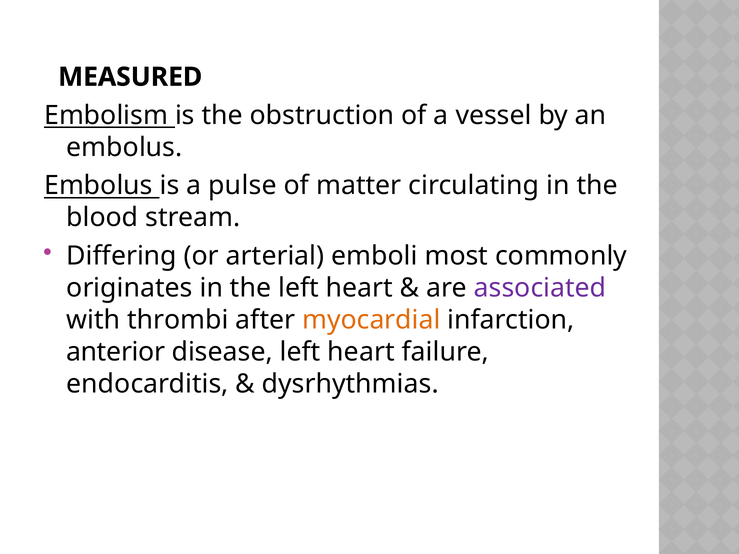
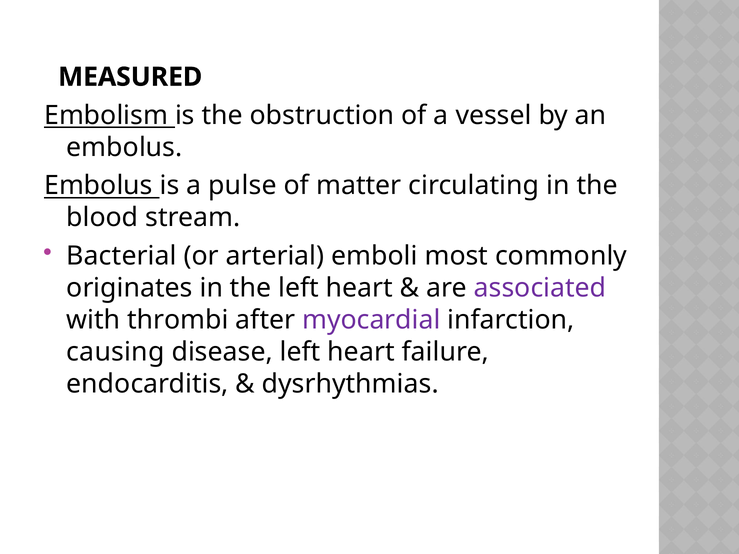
Differing: Differing -> Bacterial
myocardial colour: orange -> purple
anterior: anterior -> causing
